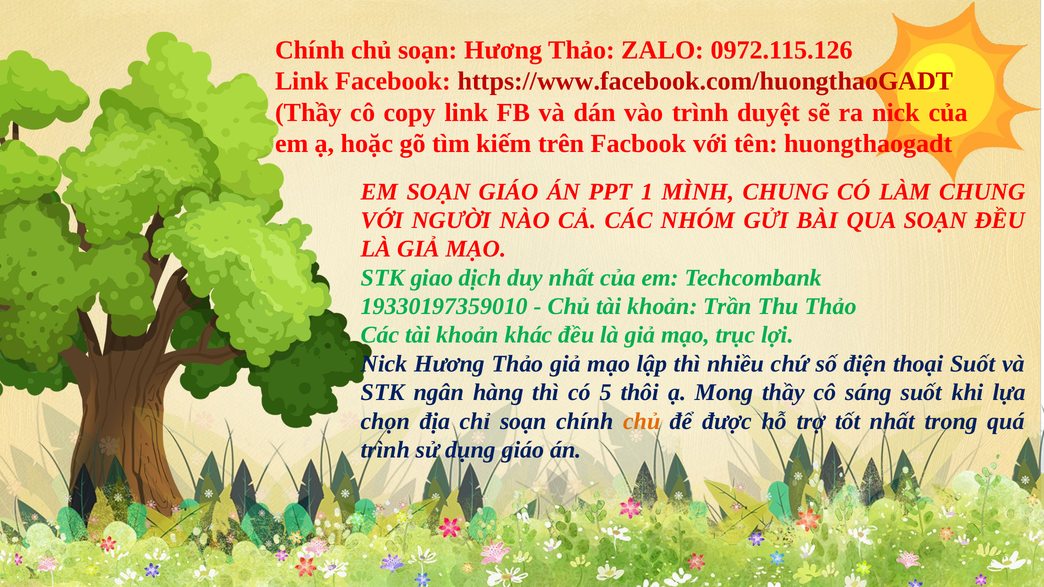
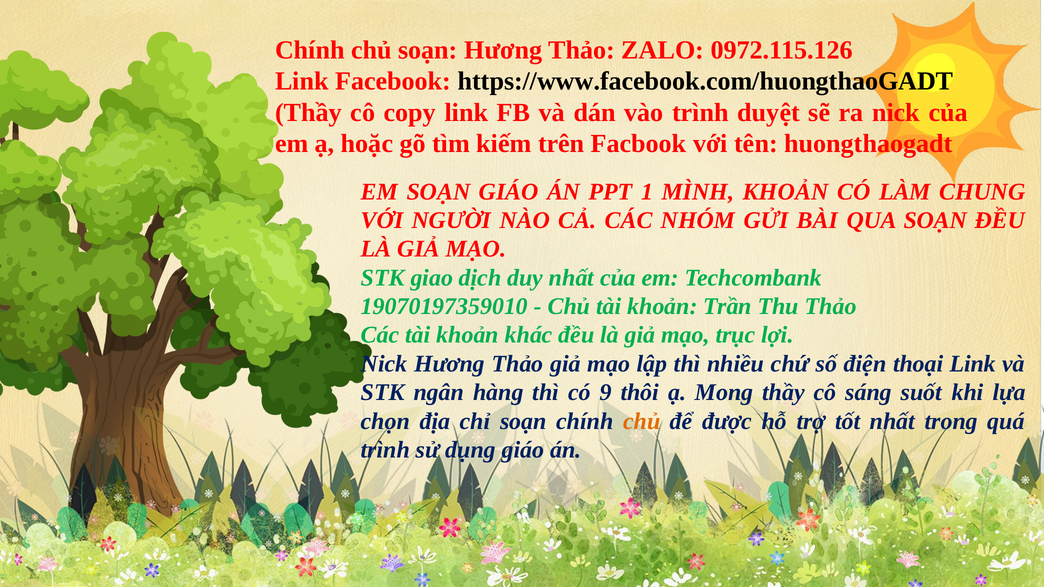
https://www.facebook.com/huongthaoGADT colour: red -> black
MÌNH CHUNG: CHUNG -> KHOẢN
19330197359010: 19330197359010 -> 19070197359010
thoại Suốt: Suốt -> Link
5: 5 -> 9
